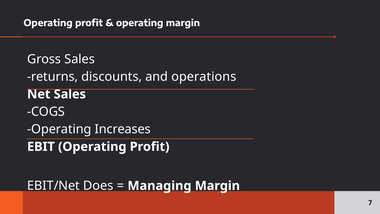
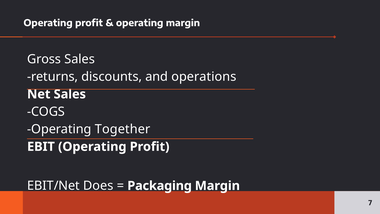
Increases: Increases -> Together
Managing: Managing -> Packaging
